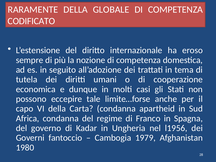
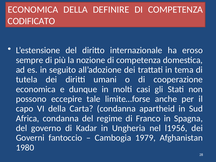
RARAMENTE at (33, 10): RARAMENTE -> ECONOMICA
GLOBALE: GLOBALE -> DEFINIRE
